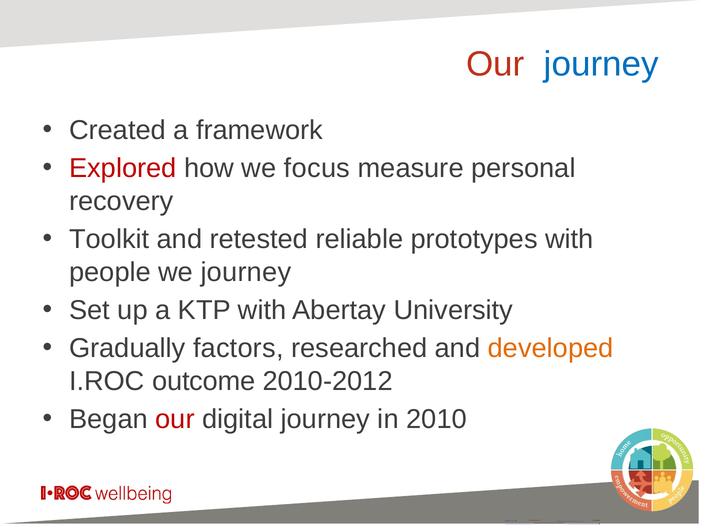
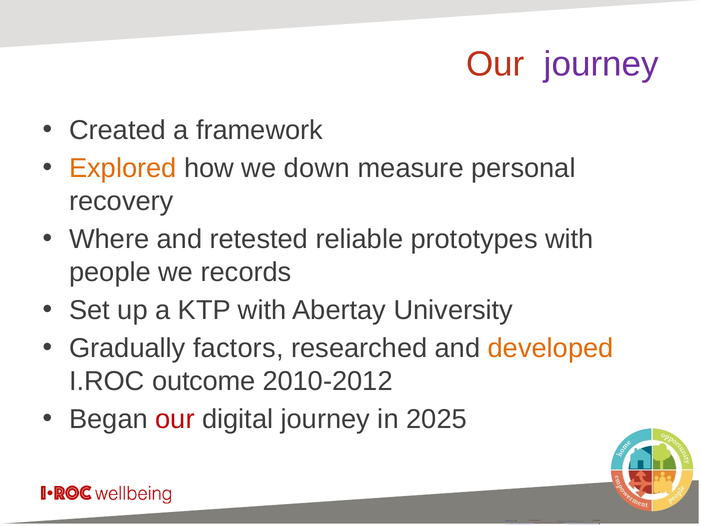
journey at (601, 64) colour: blue -> purple
Explored colour: red -> orange
focus: focus -> down
Toolkit: Toolkit -> Where
we journey: journey -> records
2010: 2010 -> 2025
